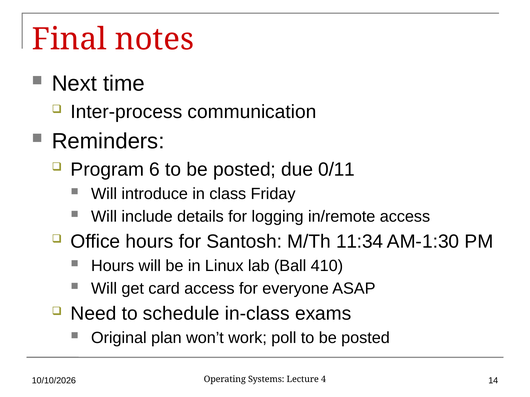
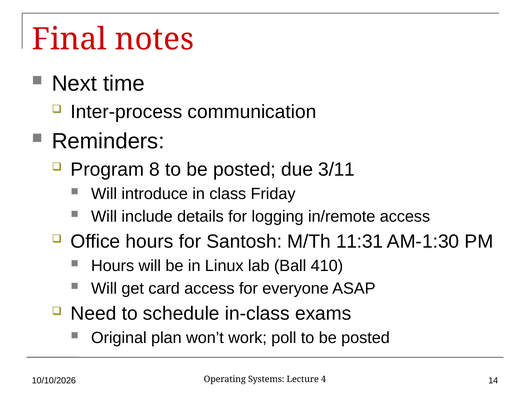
6: 6 -> 8
0/11: 0/11 -> 3/11
11:34: 11:34 -> 11:31
